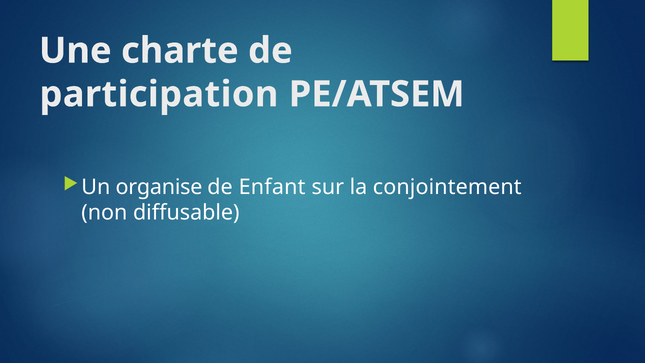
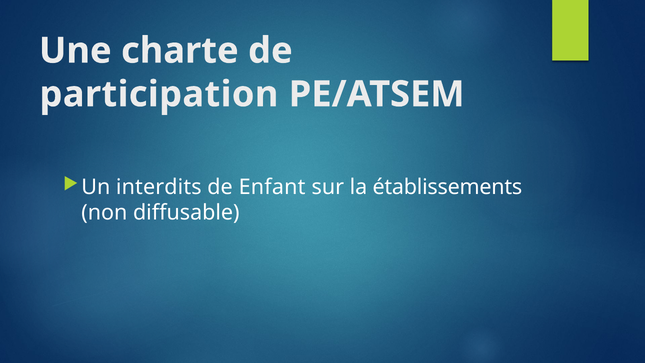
organise: organise -> interdits
conjointement: conjointement -> établissements
